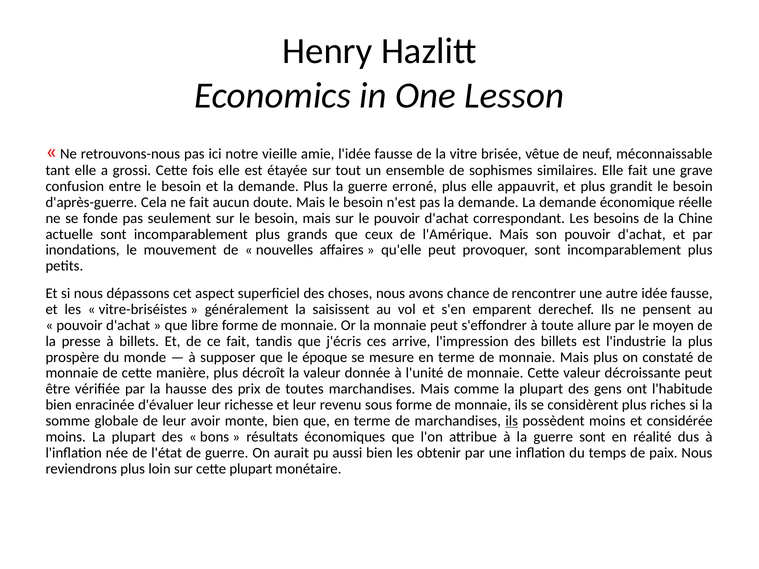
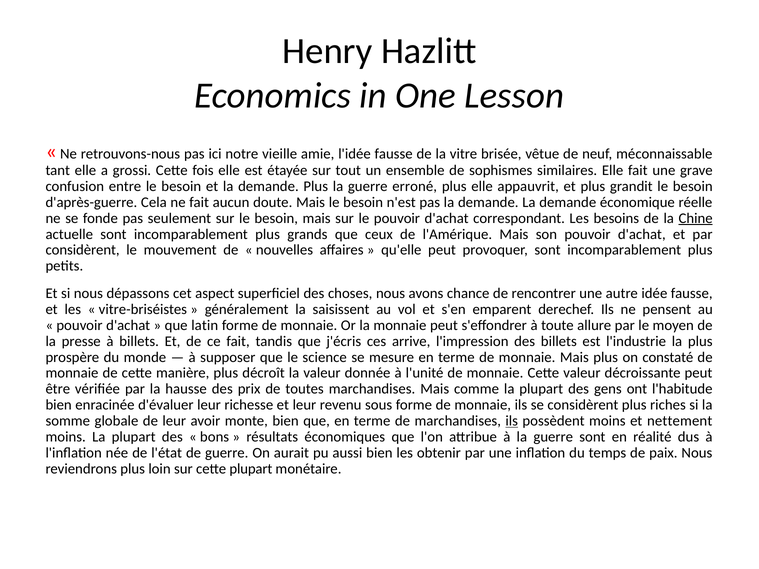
Chine underline: none -> present
inondations at (83, 250): inondations -> considèrent
libre: libre -> latin
époque: époque -> science
considérée: considérée -> nettement
